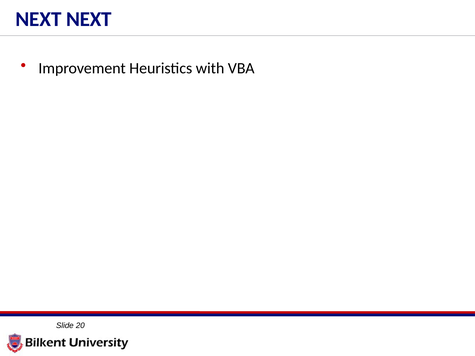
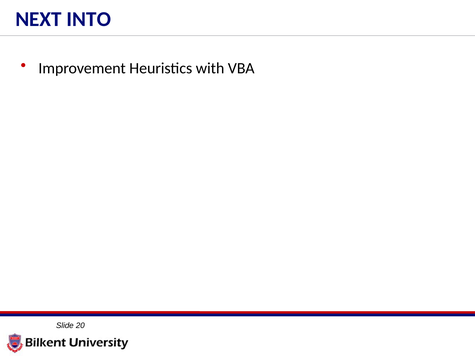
NEXT NEXT: NEXT -> INTO
